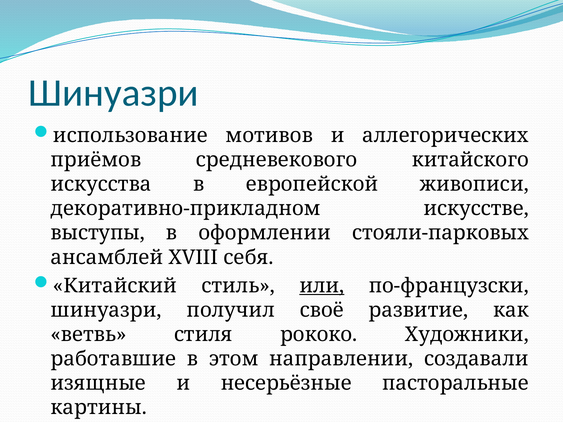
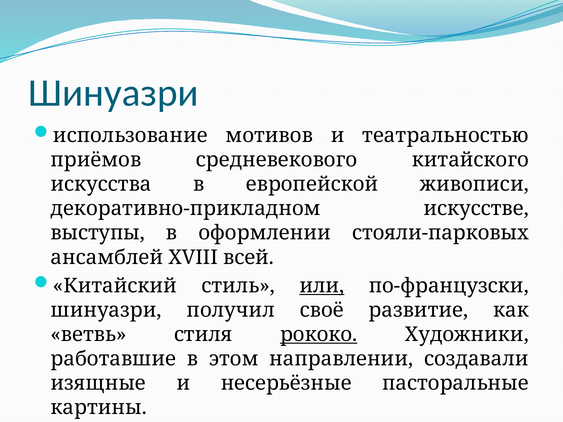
аллегорических: аллегорических -> театральностью
себя: себя -> всей
рококо underline: none -> present
